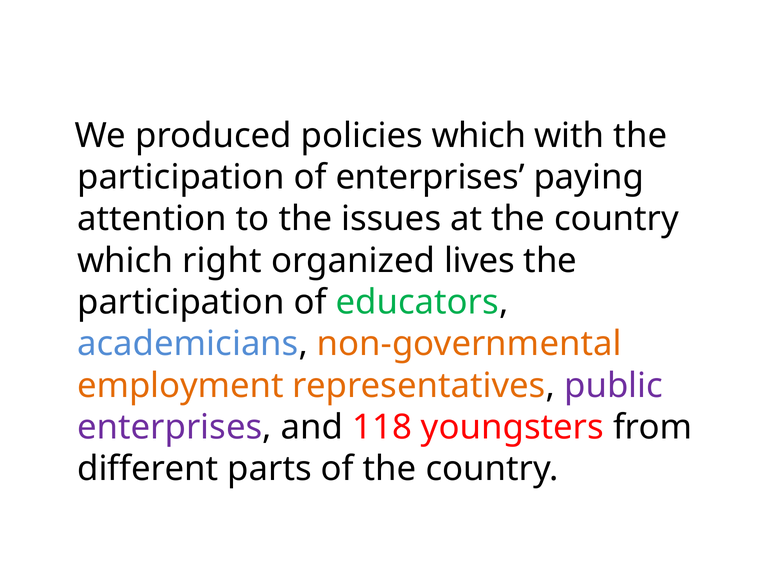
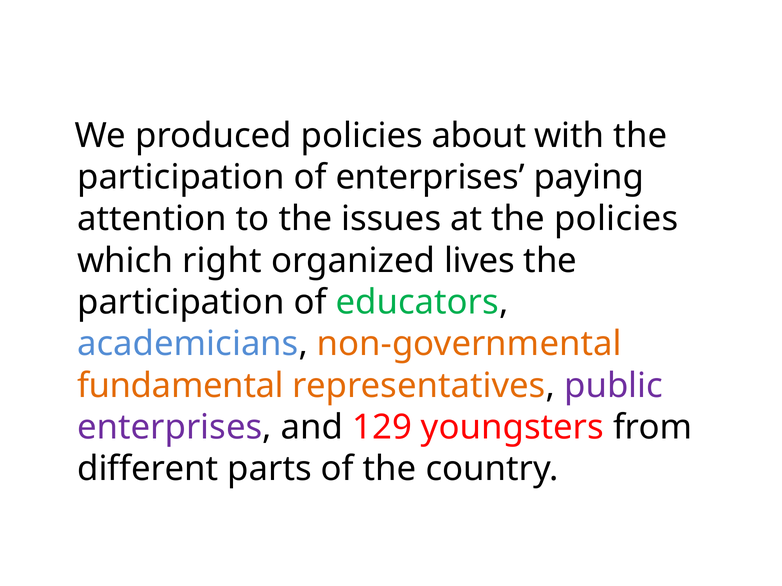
policies which: which -> about
at the country: country -> policies
employment: employment -> fundamental
118: 118 -> 129
